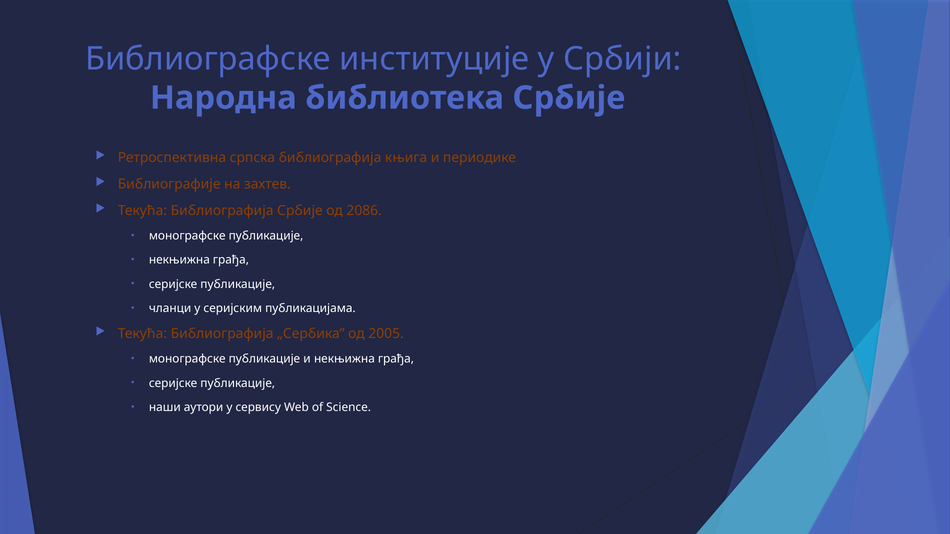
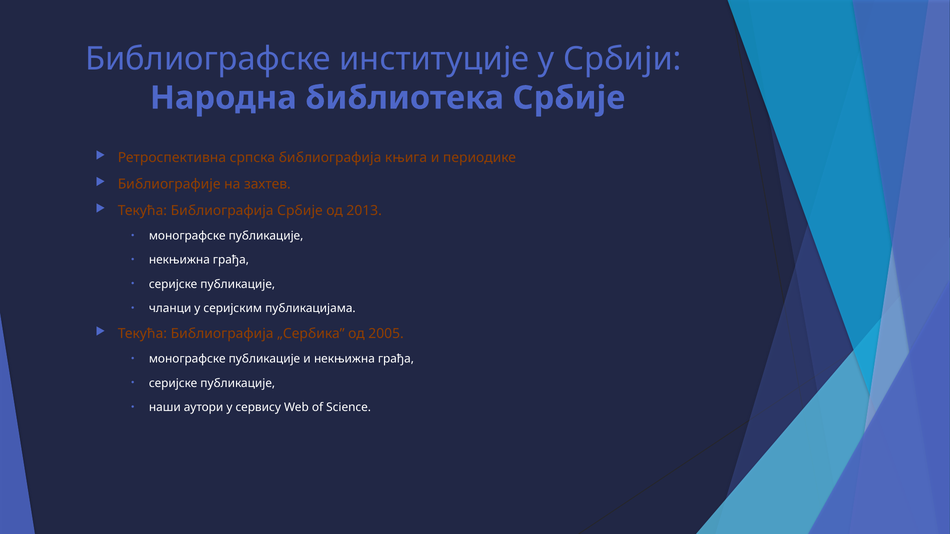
2086: 2086 -> 2013
